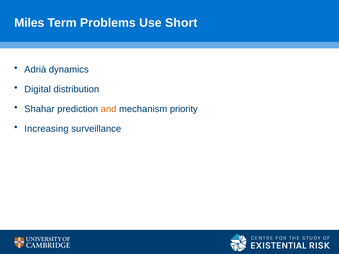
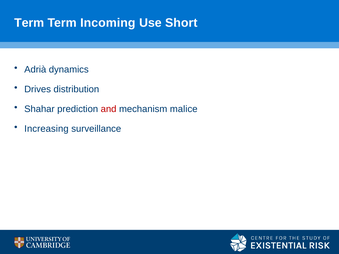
Miles at (29, 23): Miles -> Term
Problems: Problems -> Incoming
Digital: Digital -> Drives
and colour: orange -> red
priority: priority -> malice
